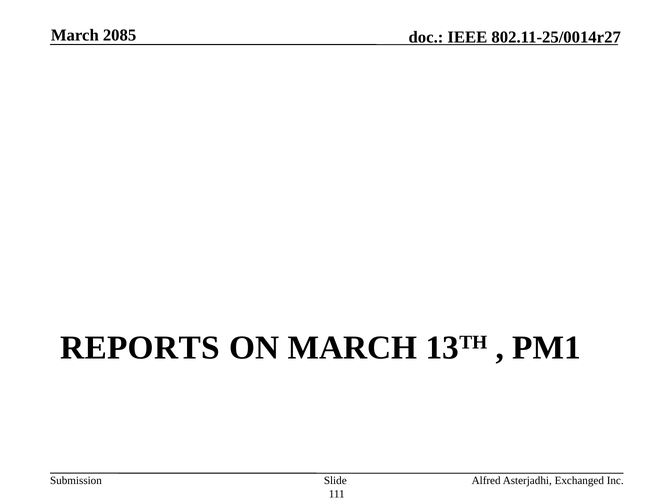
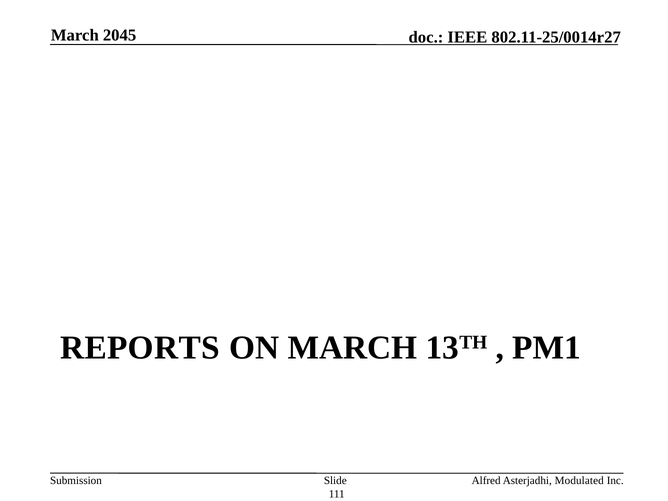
2085: 2085 -> 2045
Exchanged: Exchanged -> Modulated
